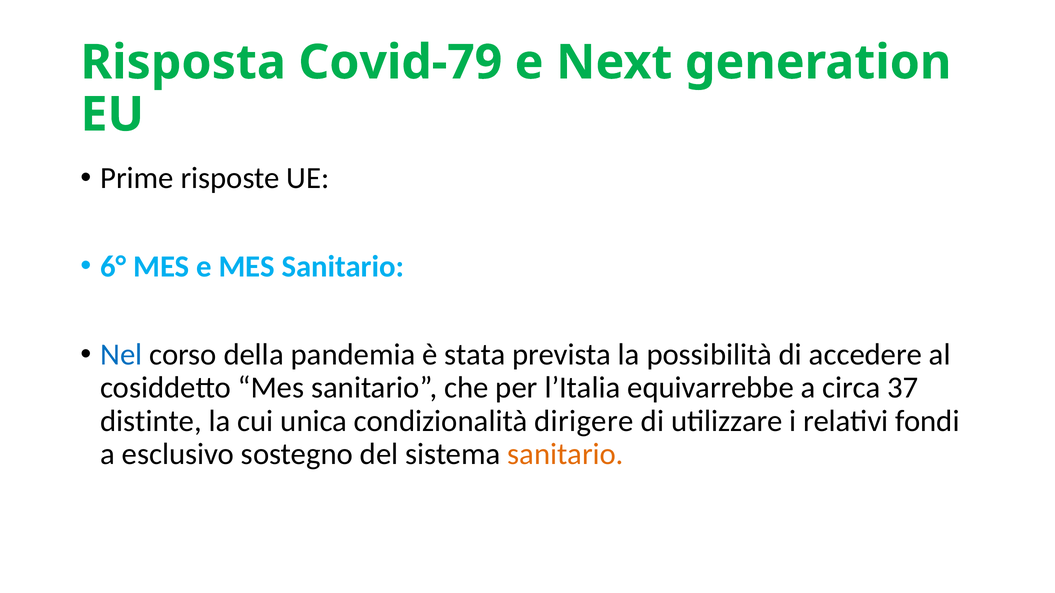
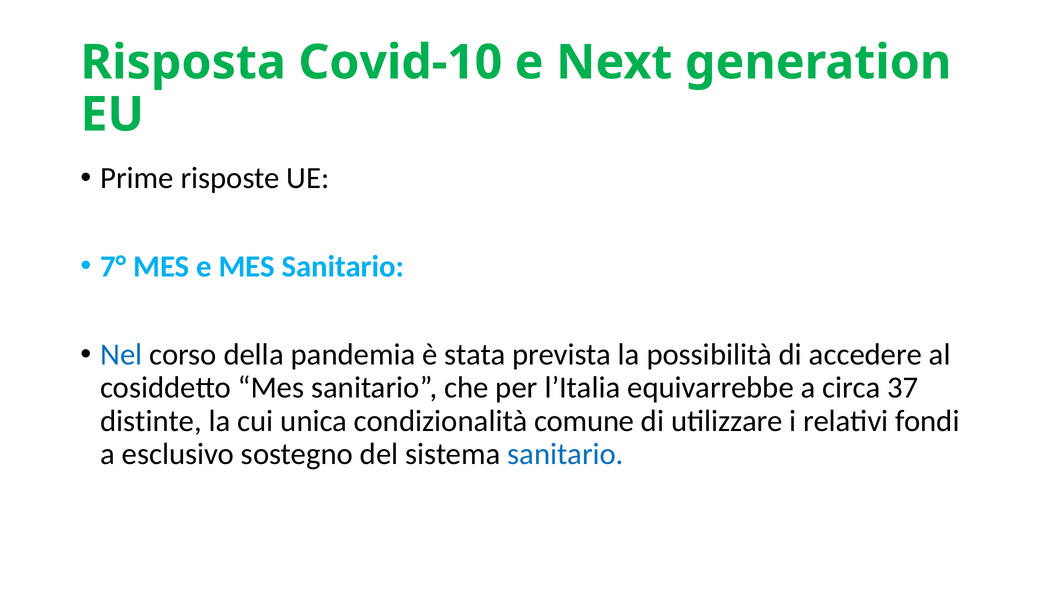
Covid-79: Covid-79 -> Covid-10
6°: 6° -> 7°
dirigere: dirigere -> comune
sanitario at (566, 454) colour: orange -> blue
